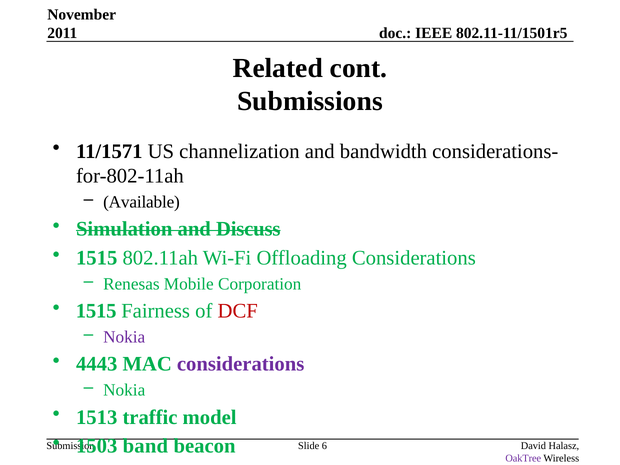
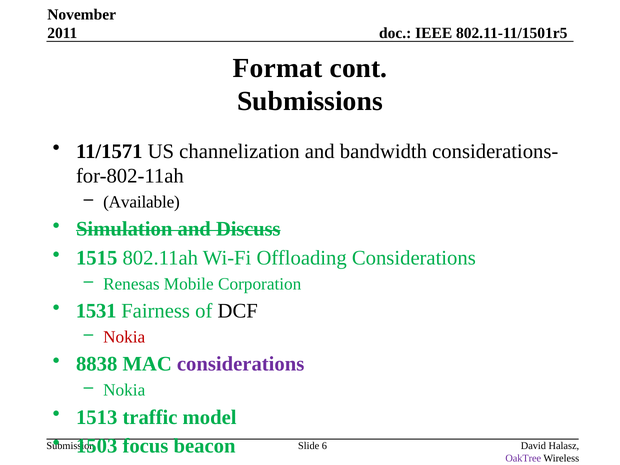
Related: Related -> Format
1515 at (96, 311): 1515 -> 1531
DCF colour: red -> black
Nokia at (124, 337) colour: purple -> red
4443: 4443 -> 8838
band: band -> focus
